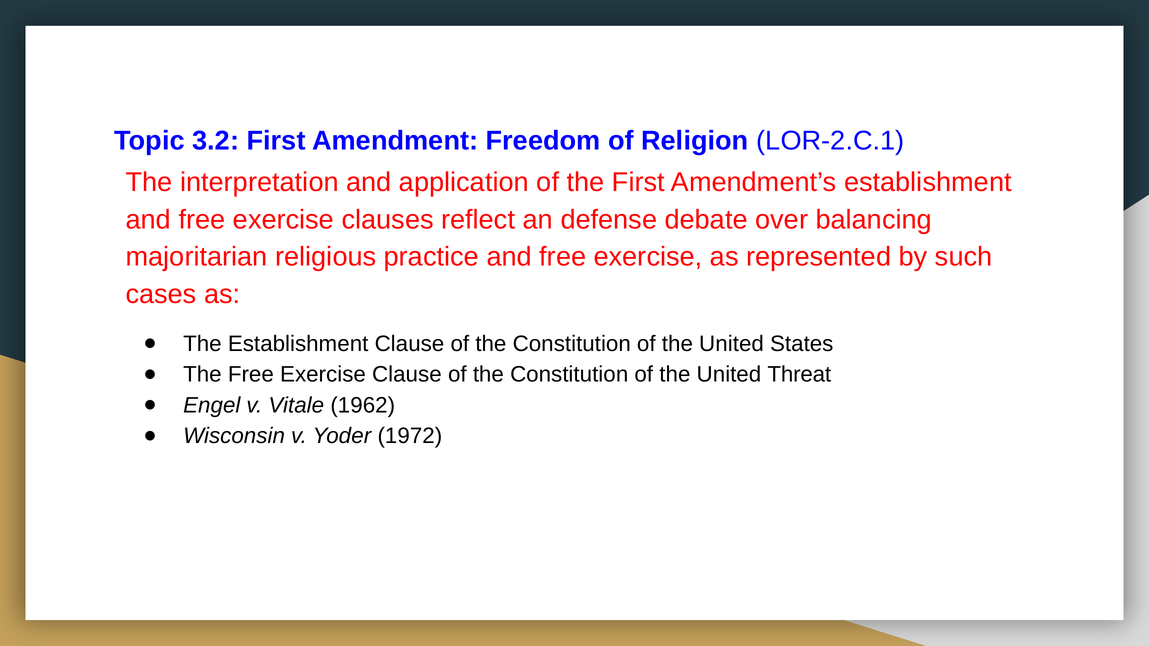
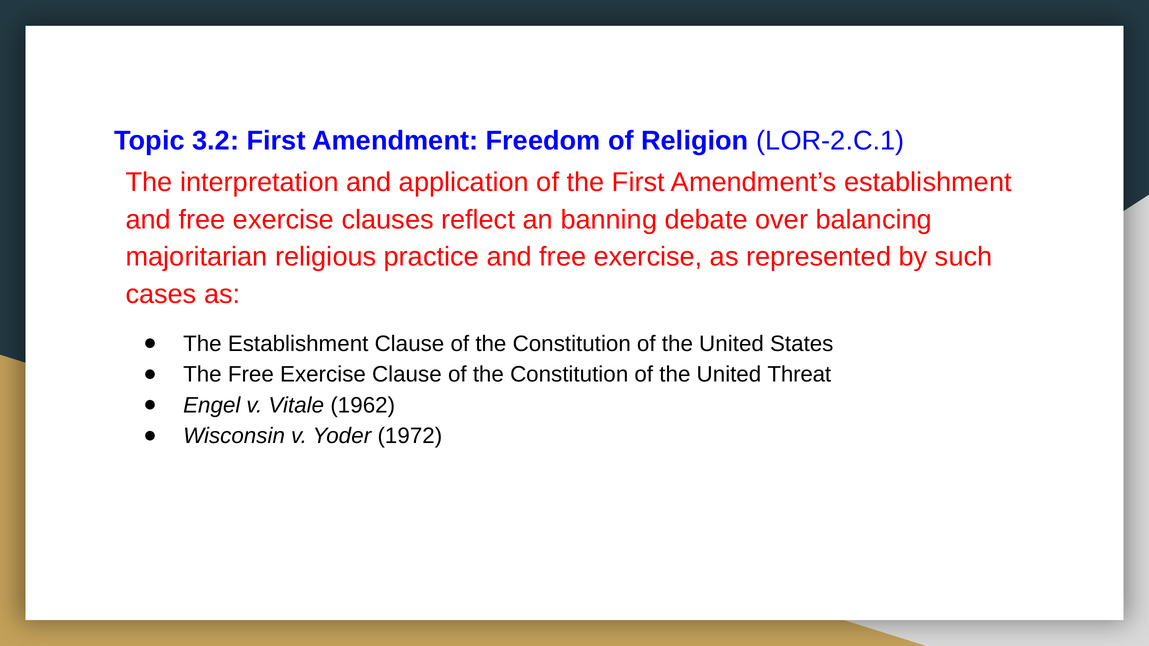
defense: defense -> banning
